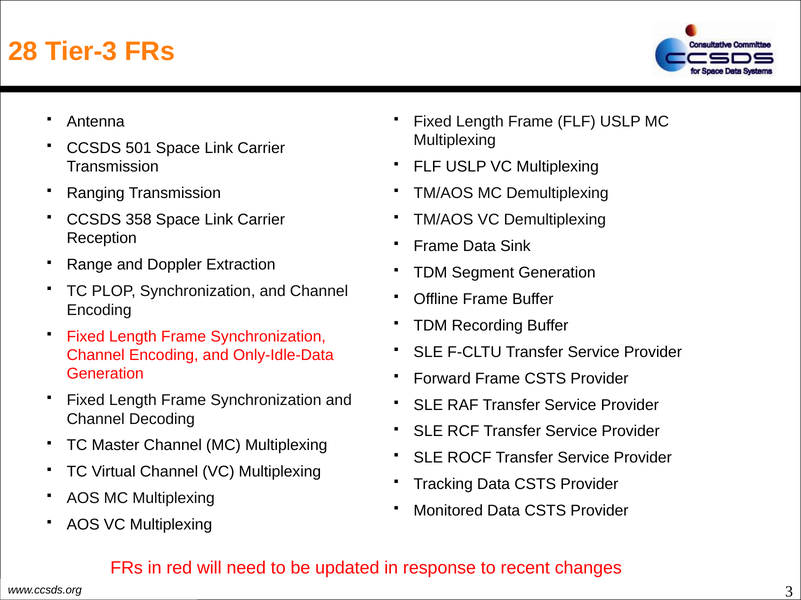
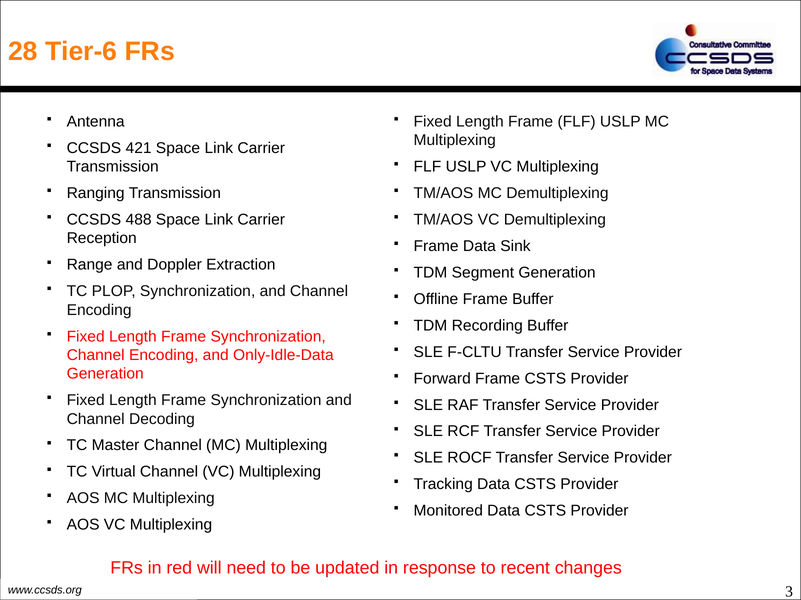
Tier-3: Tier-3 -> Tier-6
501: 501 -> 421
358: 358 -> 488
